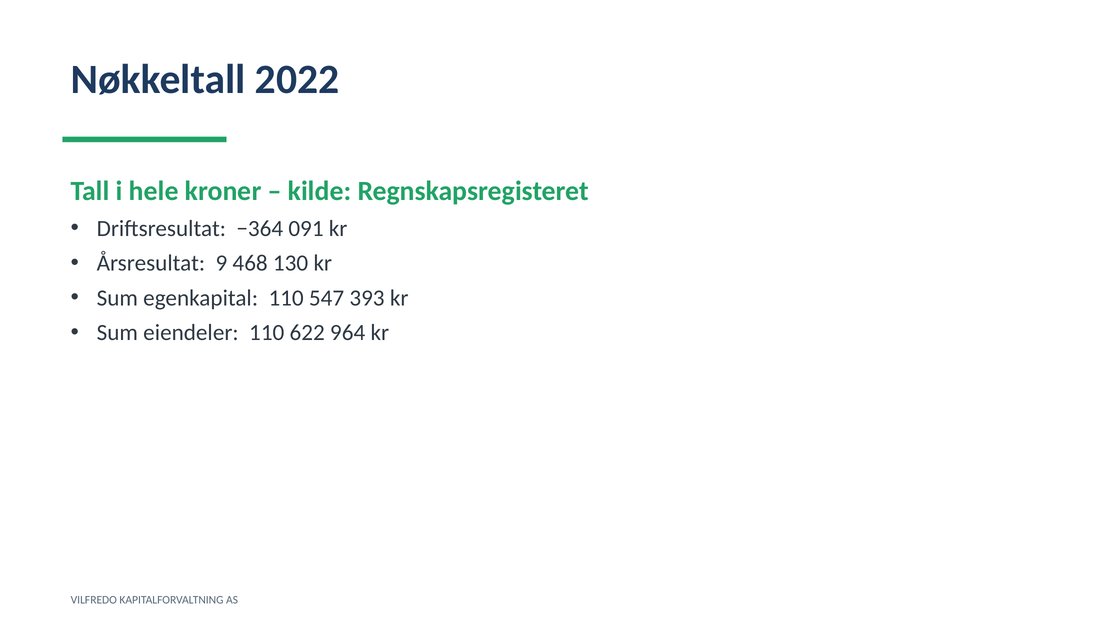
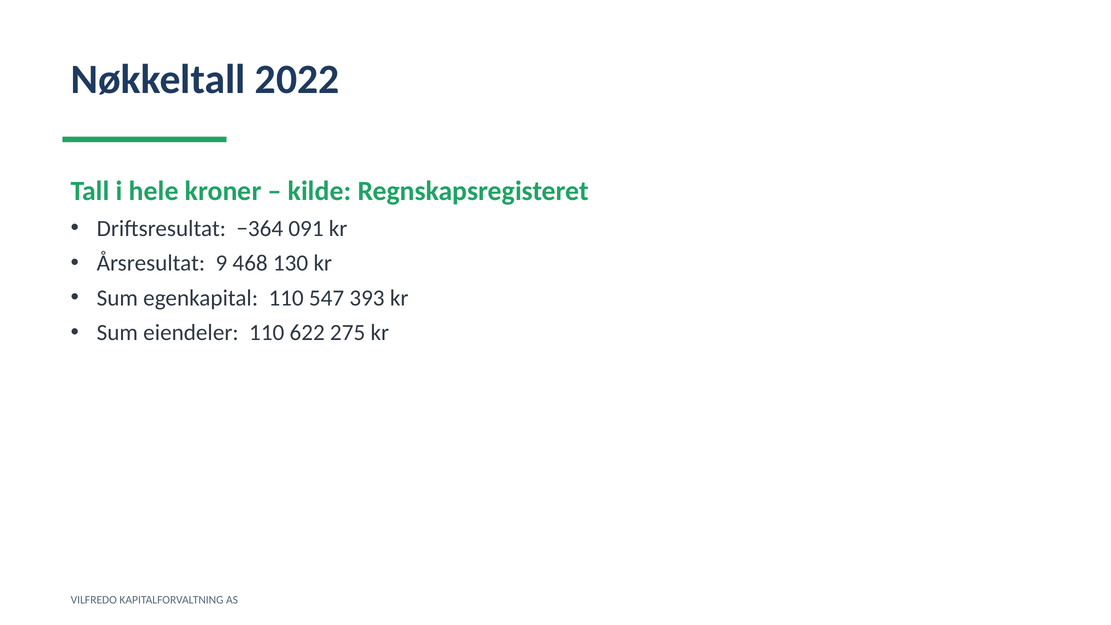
964: 964 -> 275
